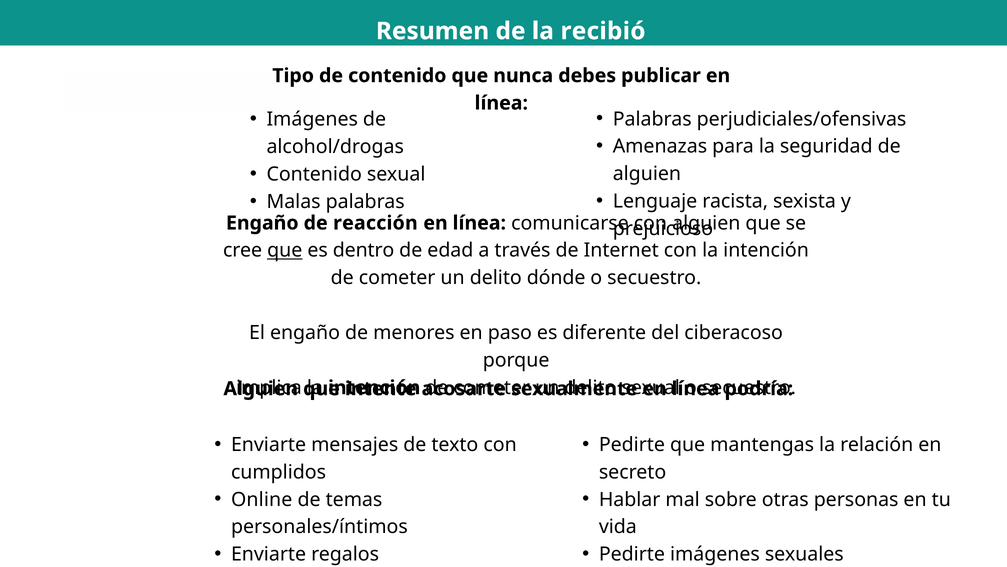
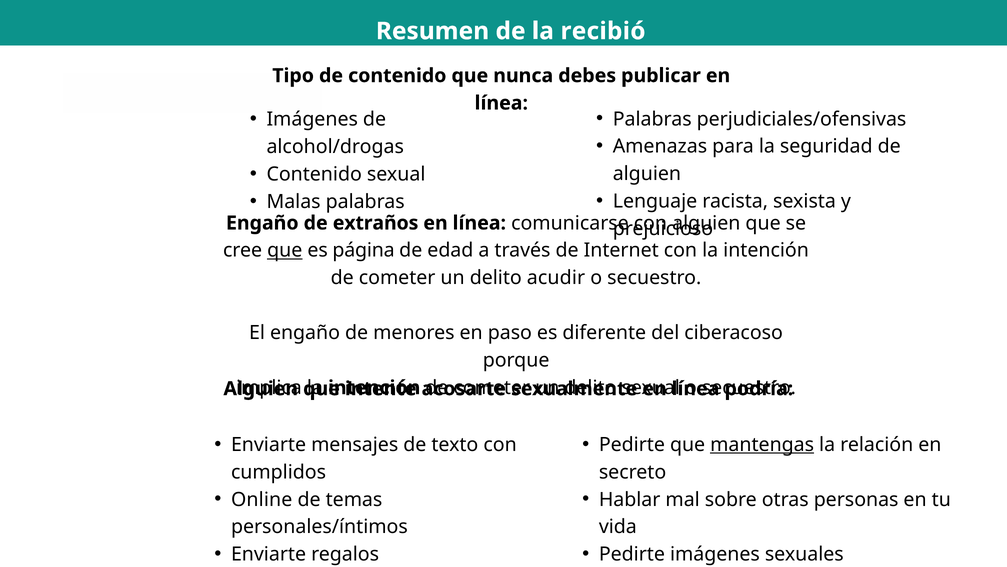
reacción: reacción -> extraños
dentro: dentro -> página
dónde: dónde -> acudir
mantengas underline: none -> present
